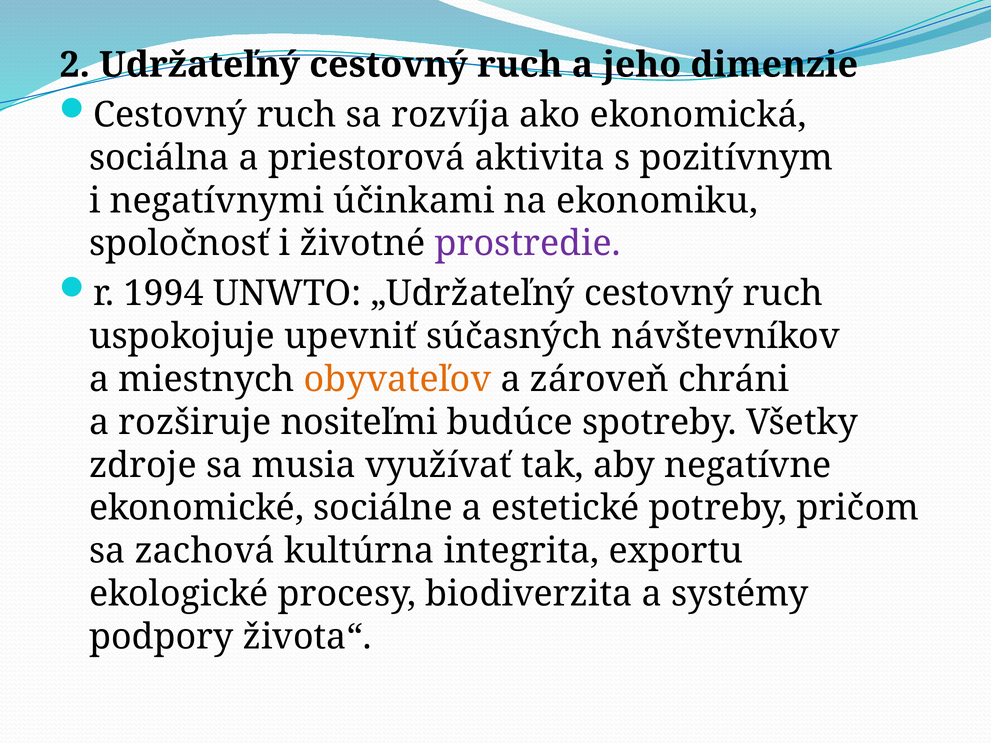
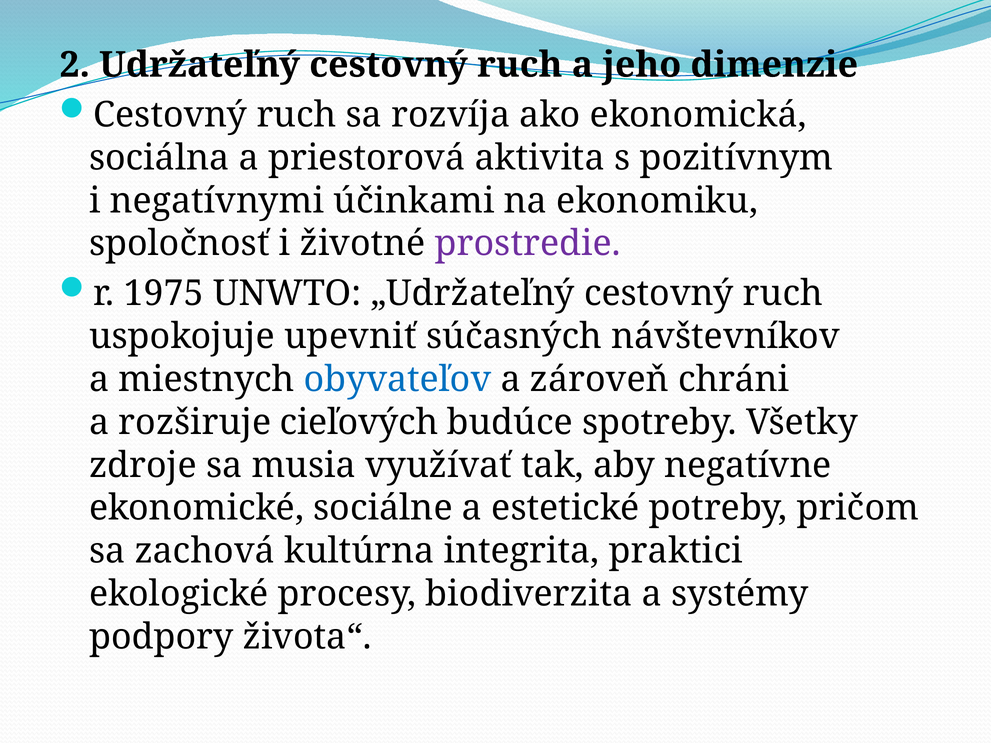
1994: 1994 -> 1975
obyvateľov colour: orange -> blue
nositeľmi: nositeľmi -> cieľových
exportu: exportu -> praktici
